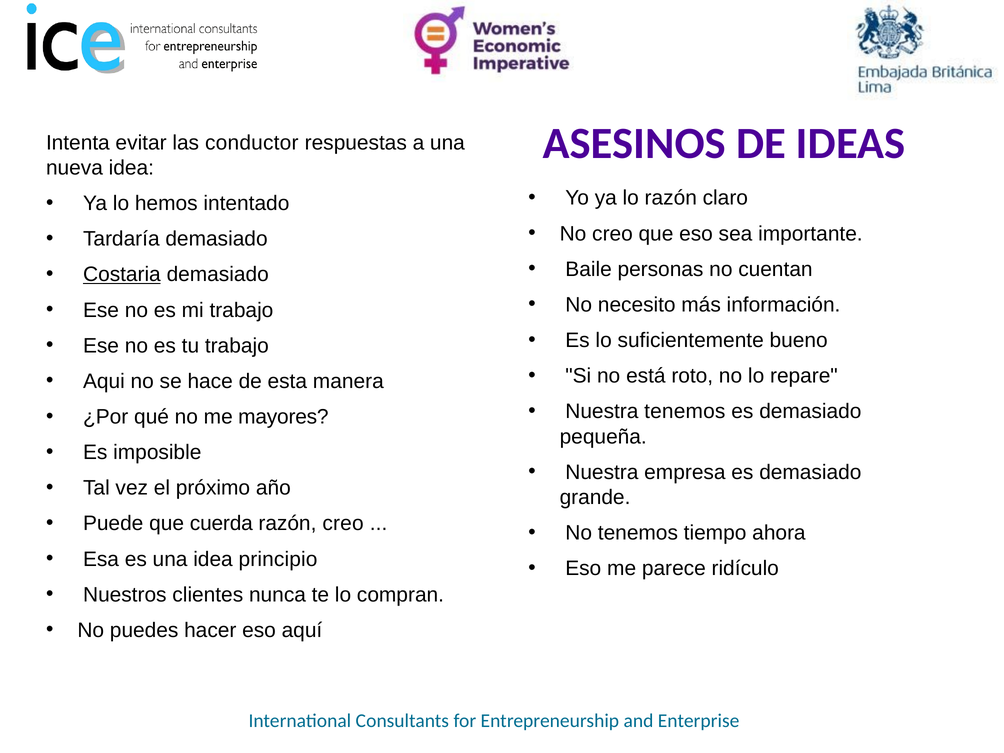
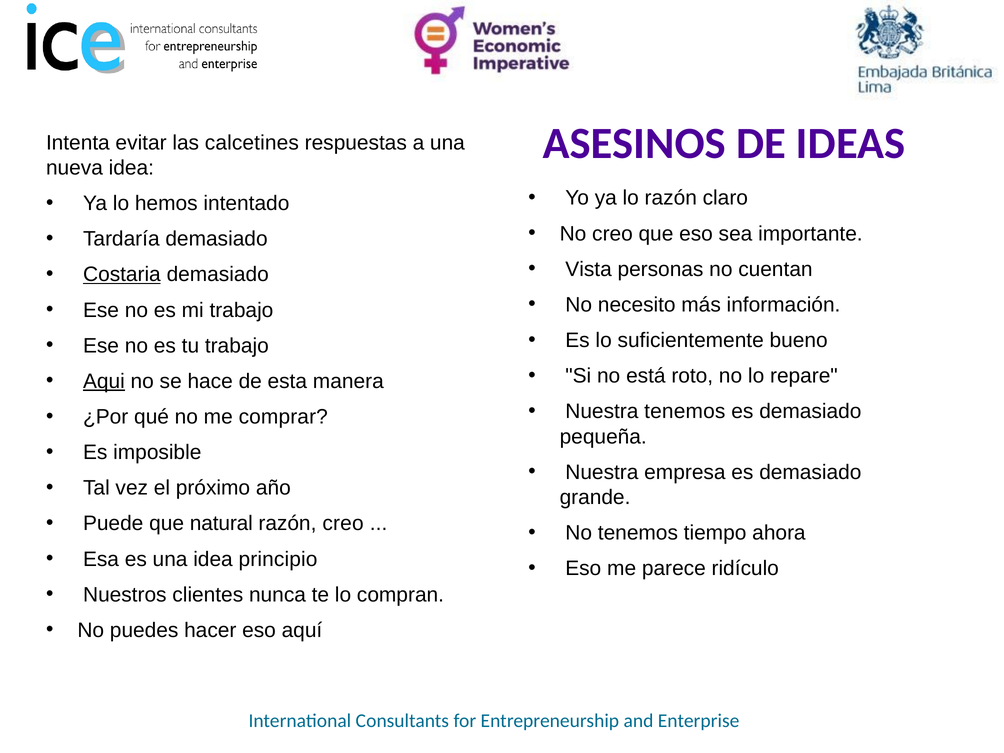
conductor: conductor -> calcetines
Baile: Baile -> Vista
Aqui underline: none -> present
mayores: mayores -> comprar
cuerda: cuerda -> natural
